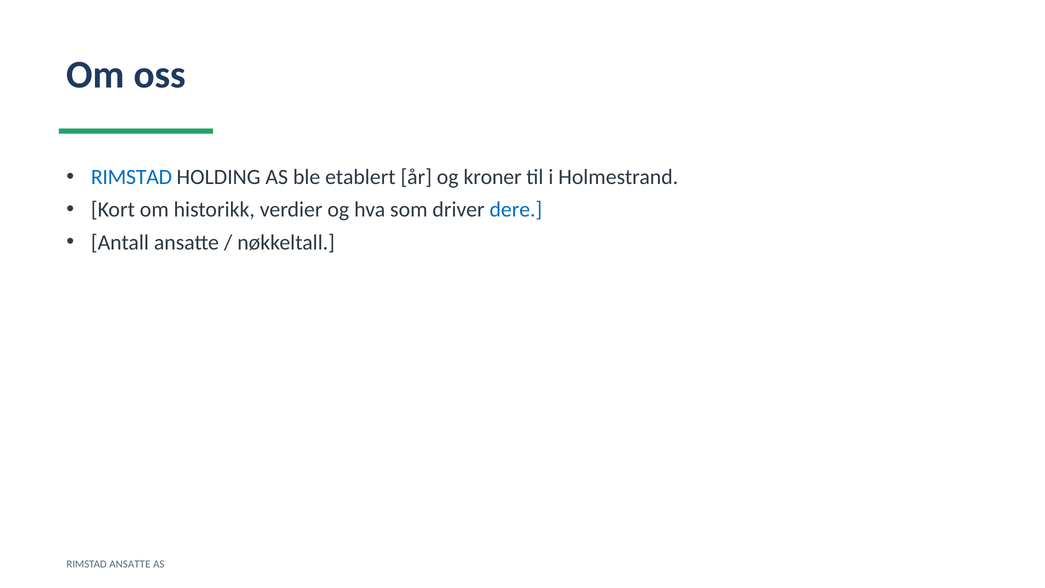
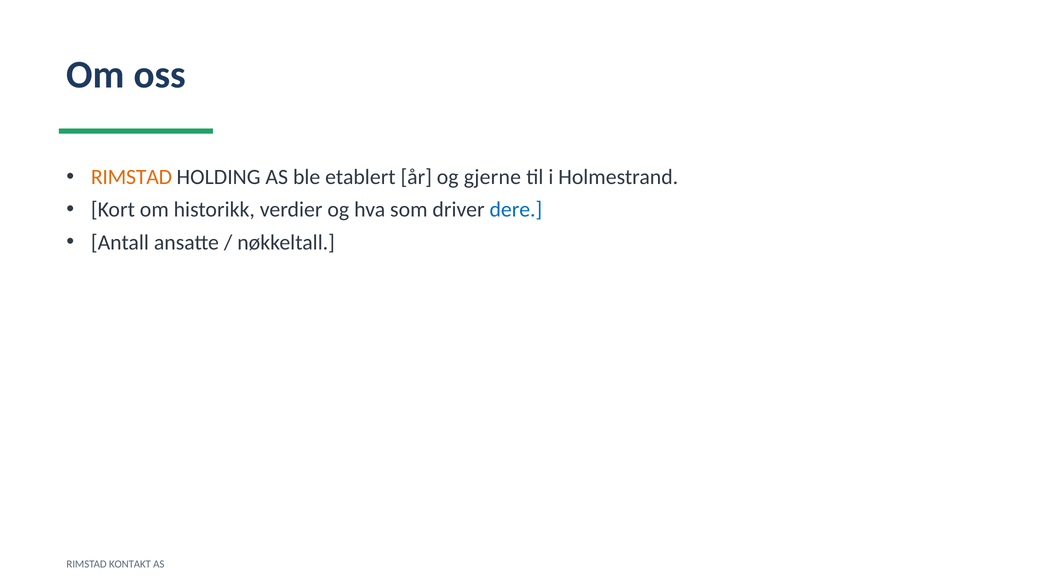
RIMSTAD at (131, 177) colour: blue -> orange
kroner: kroner -> gjerne
RIMSTAD ANSATTE: ANSATTE -> KONTAKT
